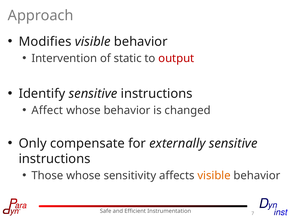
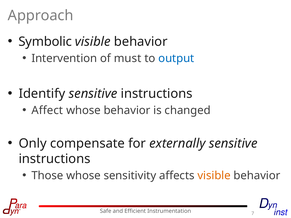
Modifies: Modifies -> Symbolic
static: static -> must
output colour: red -> blue
